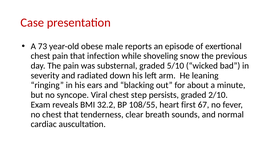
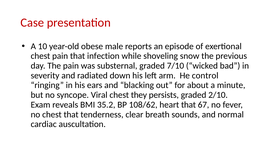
73: 73 -> 10
5/10: 5/10 -> 7/10
leaning: leaning -> control
step: step -> they
32.2: 32.2 -> 35.2
108/55: 108/55 -> 108/62
heart first: first -> that
